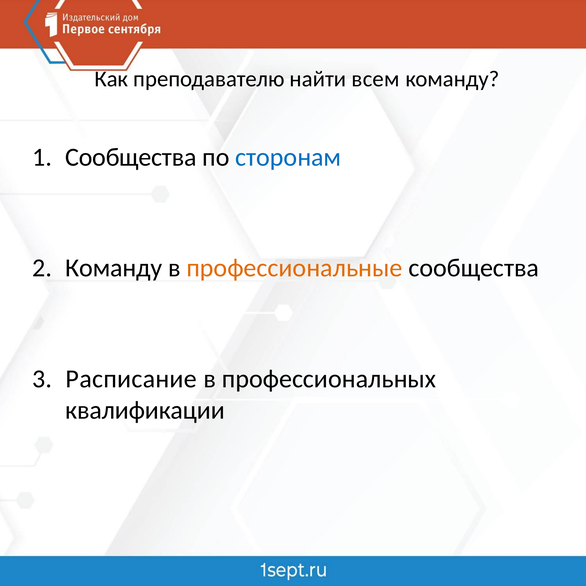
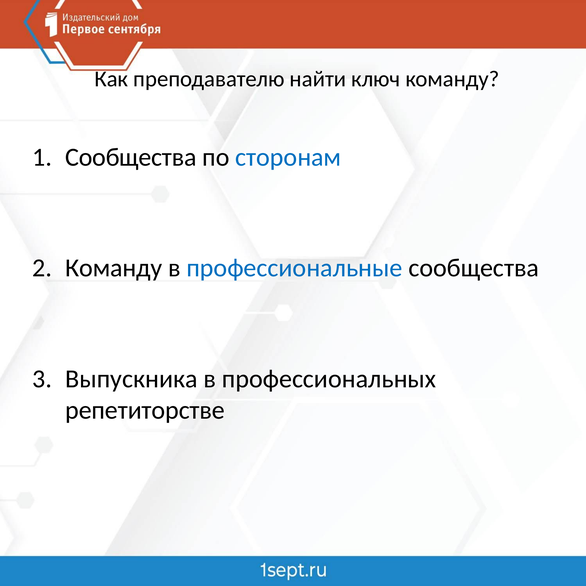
всем: всем -> ключ
профессиональные colour: orange -> blue
Расписание: Расписание -> Выпускника
квалификации: квалификации -> репетиторстве
